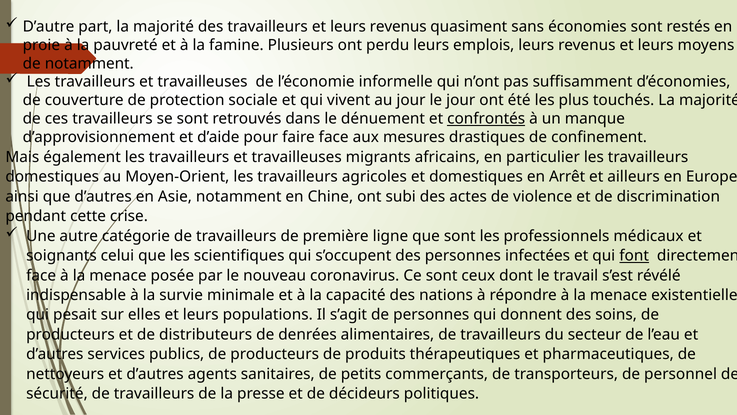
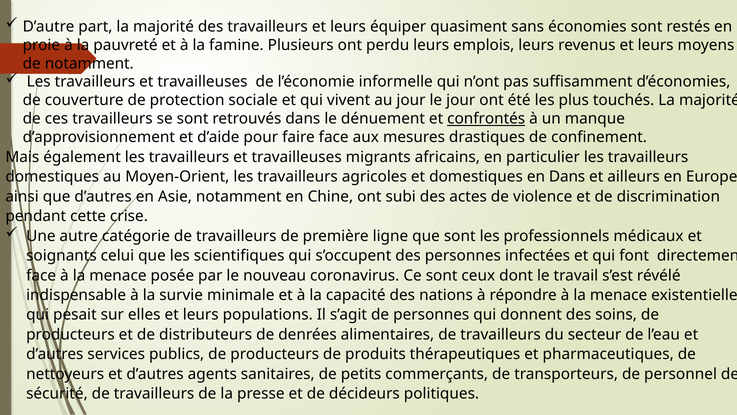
et leurs revenus: revenus -> équiper
en Arrêt: Arrêt -> Dans
font underline: present -> none
